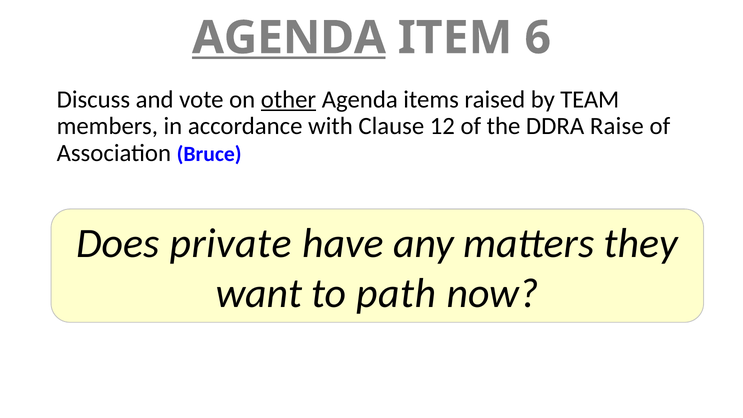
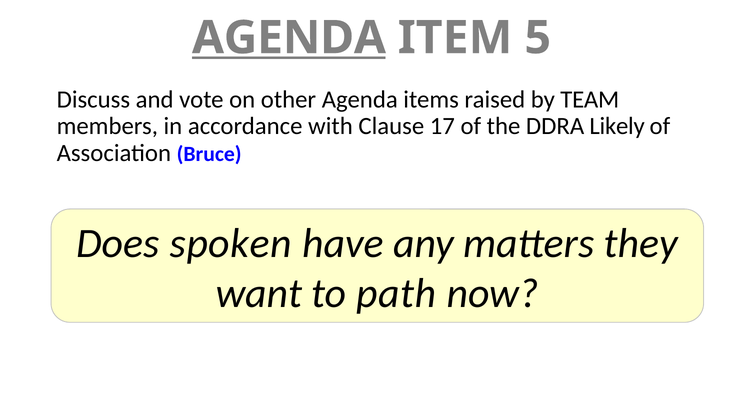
6: 6 -> 5
other underline: present -> none
12: 12 -> 17
Raise: Raise -> Likely
private: private -> spoken
